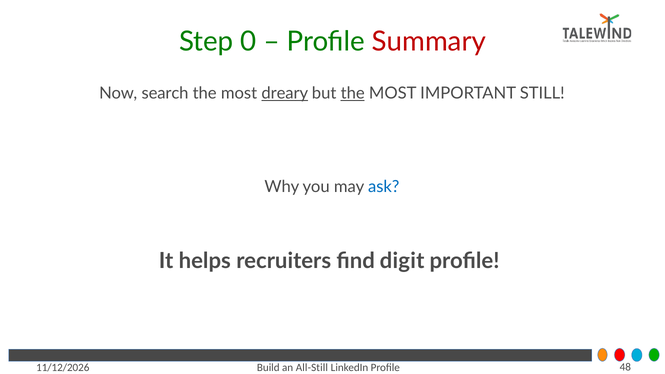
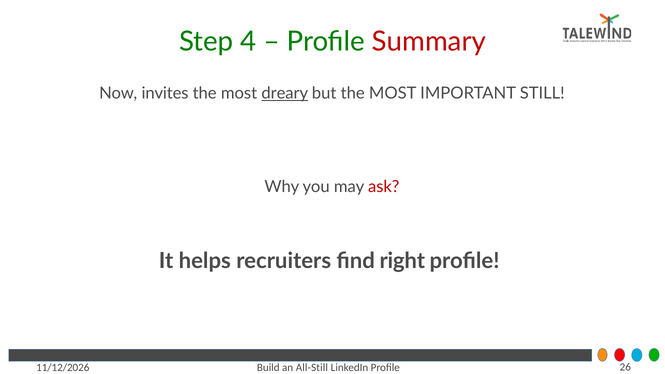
0: 0 -> 4
search: search -> invites
the at (353, 93) underline: present -> none
ask colour: blue -> red
digit: digit -> right
48: 48 -> 26
